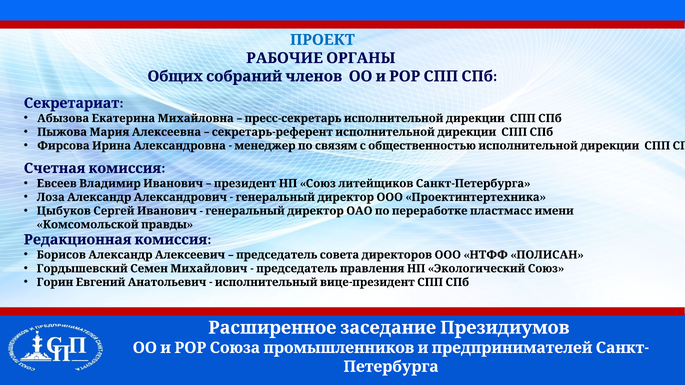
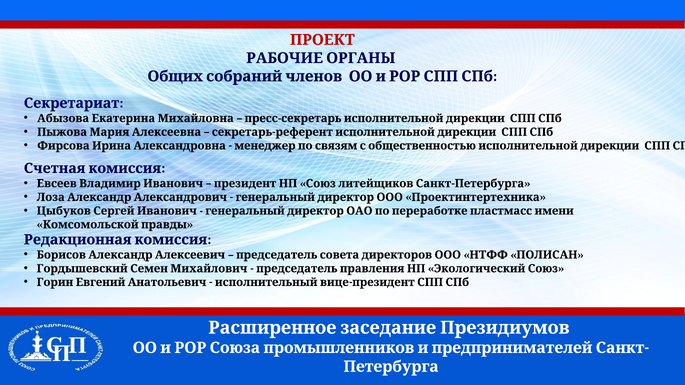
ПРОЕКТ colour: blue -> red
